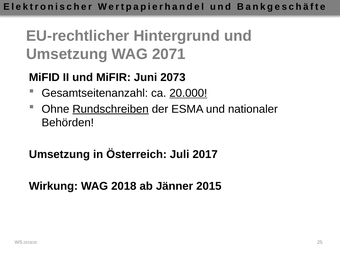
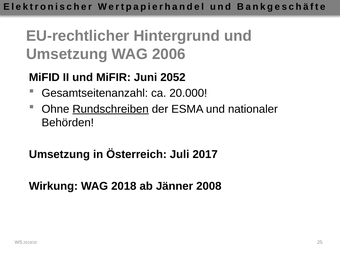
2071: 2071 -> 2006
2073: 2073 -> 2052
20.000 underline: present -> none
2015: 2015 -> 2008
